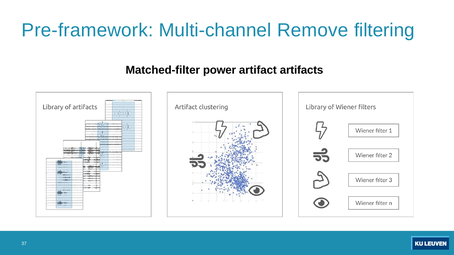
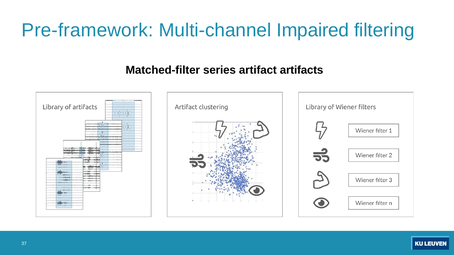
Remove: Remove -> Impaired
power: power -> series
